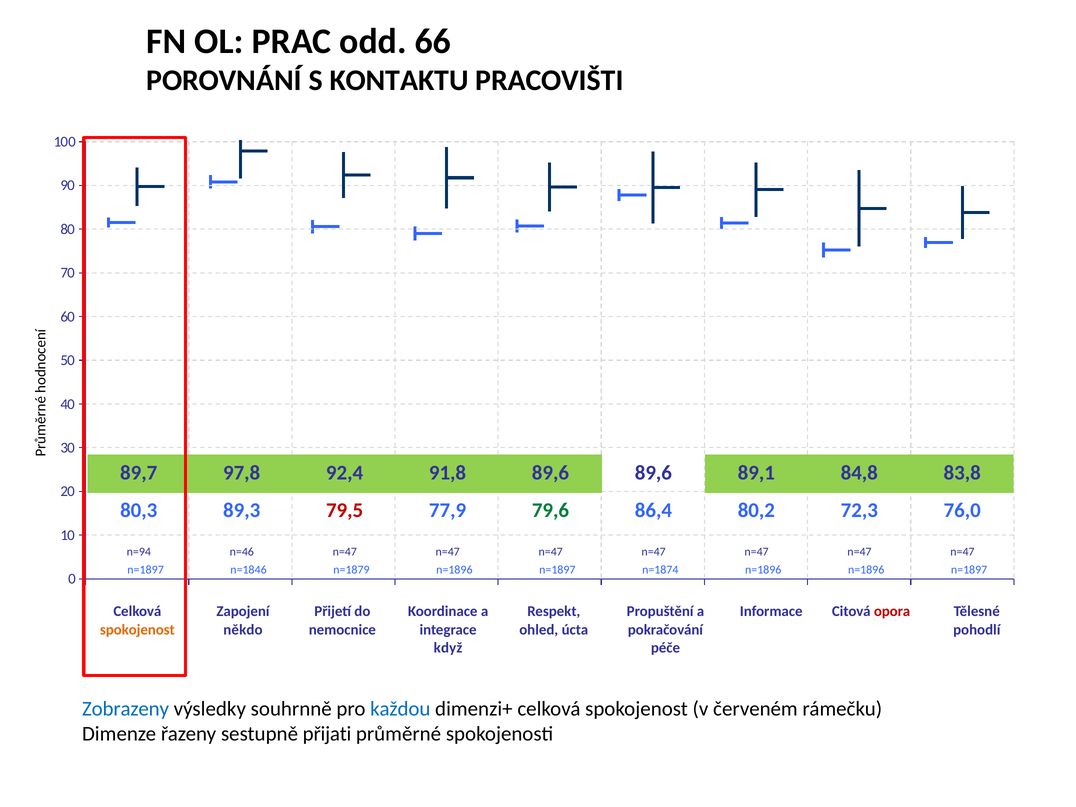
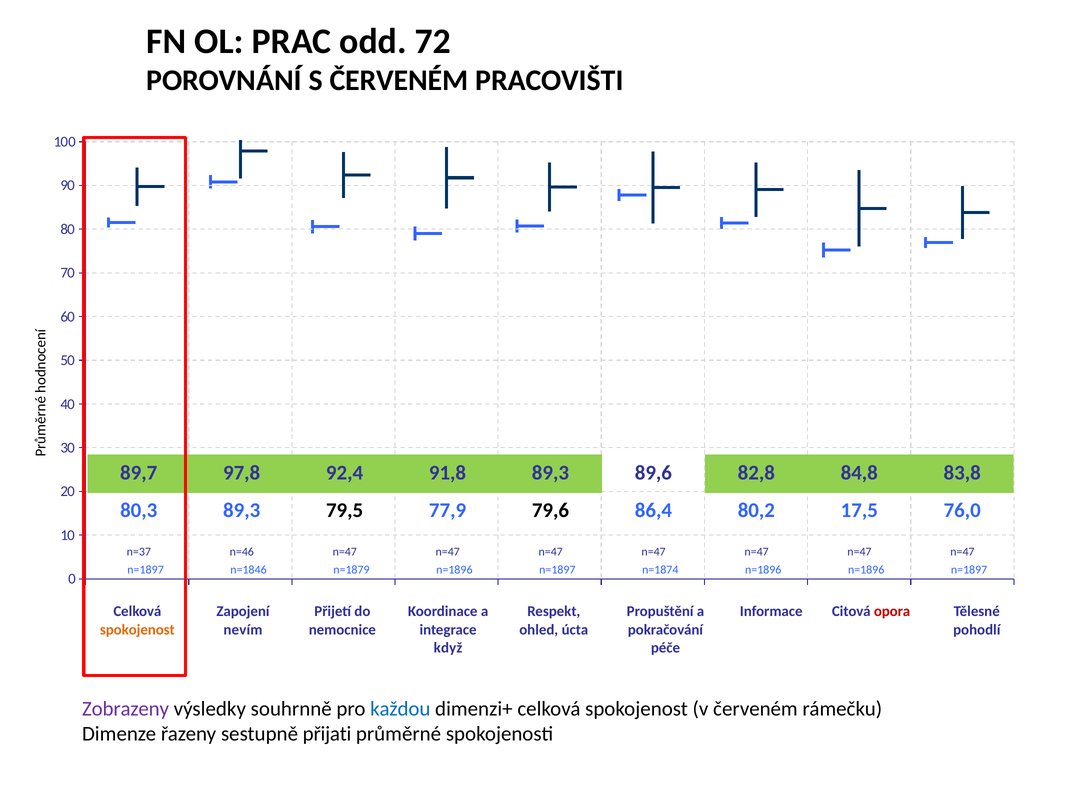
66: 66 -> 72
S KONTAKTU: KONTAKTU -> ČERVENÉM
91,8 89,6: 89,6 -> 89,3
89,1: 89,1 -> 82,8
79,5 colour: red -> black
79,6 colour: green -> black
72,3: 72,3 -> 17,5
n=94: n=94 -> n=37
někdo: někdo -> nevím
Zobrazeny colour: blue -> purple
